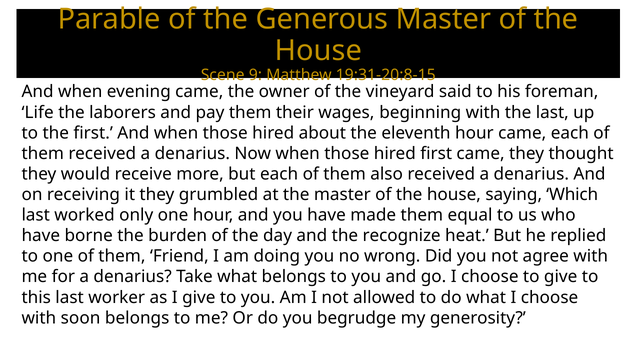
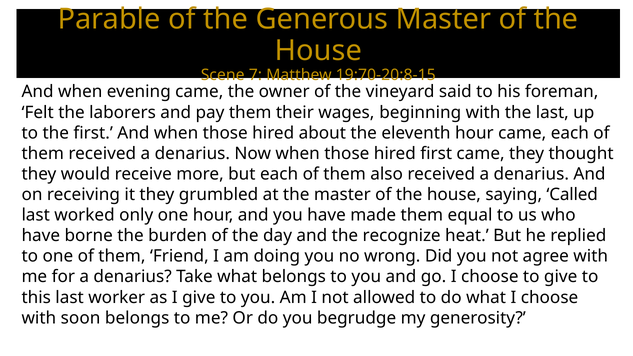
9: 9 -> 7
19:31-20:8-15: 19:31-20:8-15 -> 19:70-20:8-15
Life: Life -> Felt
Which: Which -> Called
